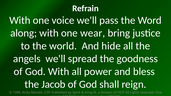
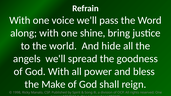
wear: wear -> shine
Jacob: Jacob -> Make
